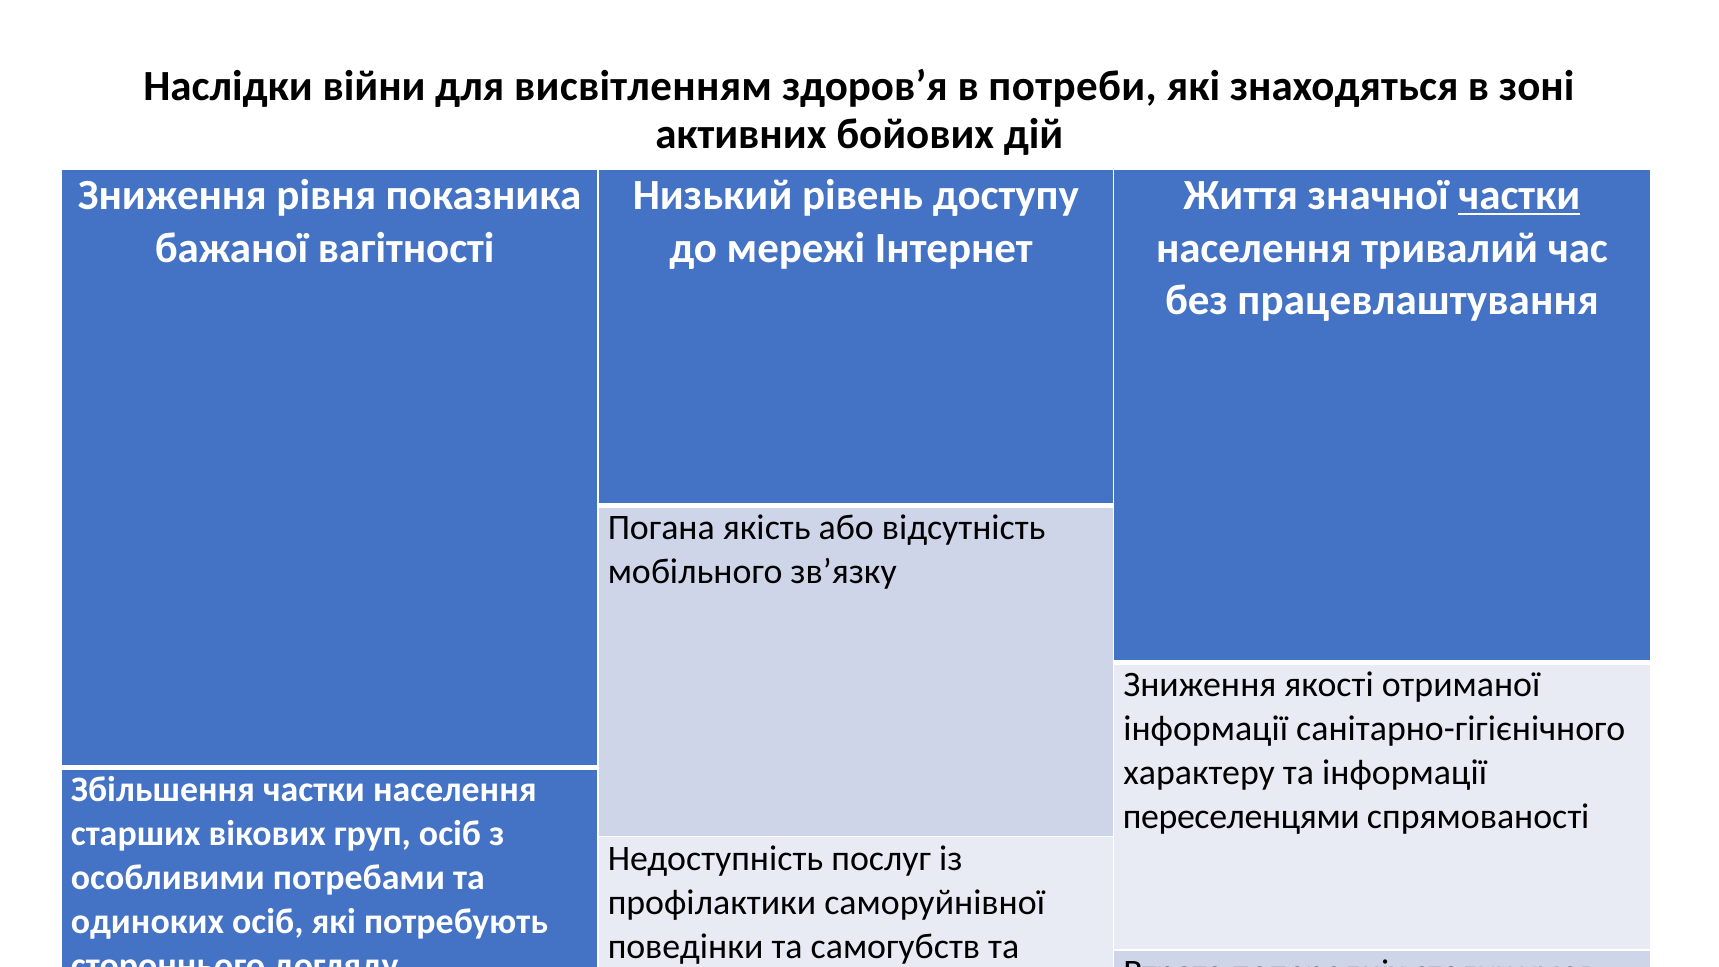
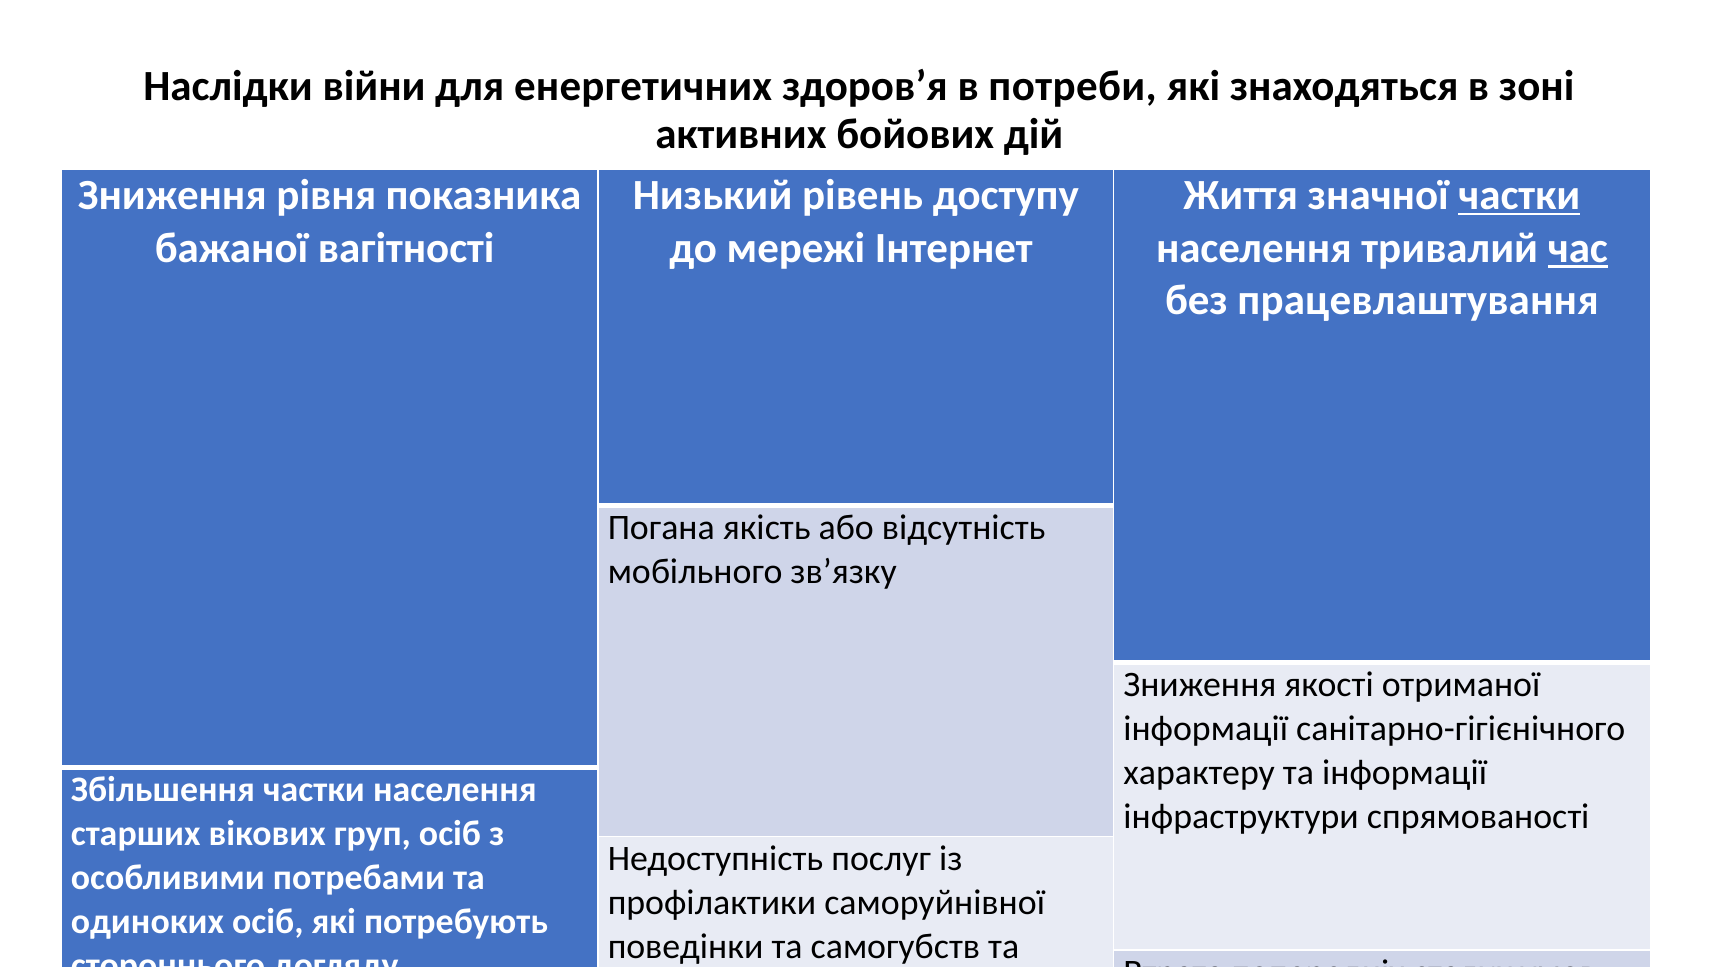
висвітленням: висвітленням -> енергетичних
час underline: none -> present
переселенцями: переселенцями -> інфраструктури
